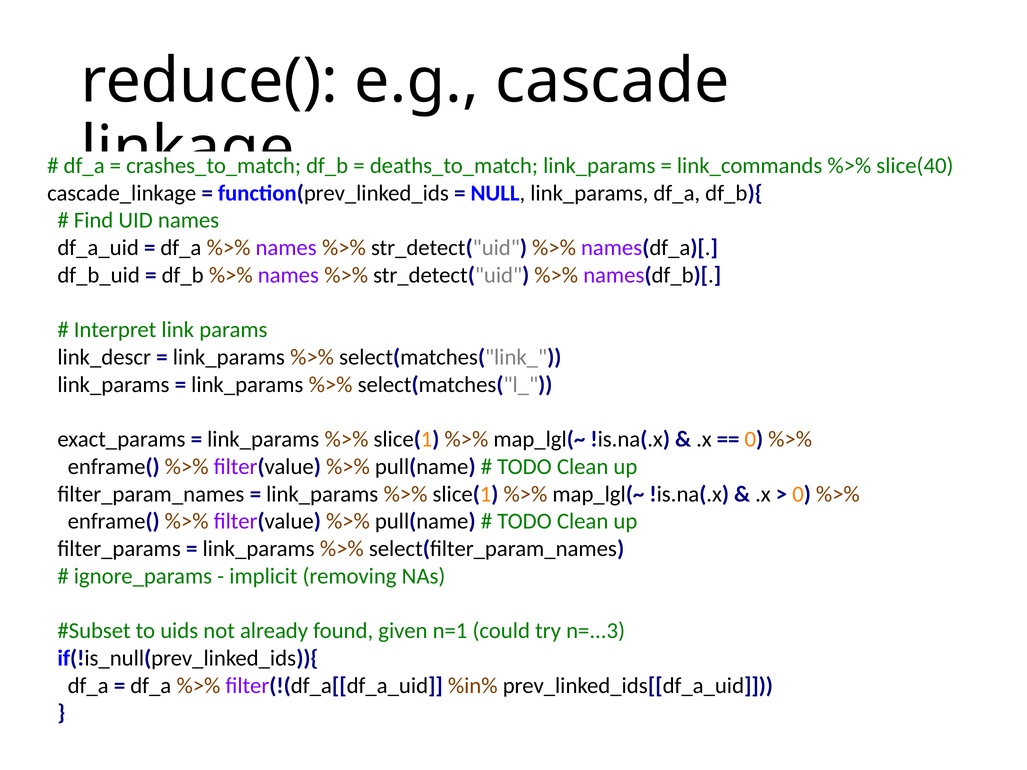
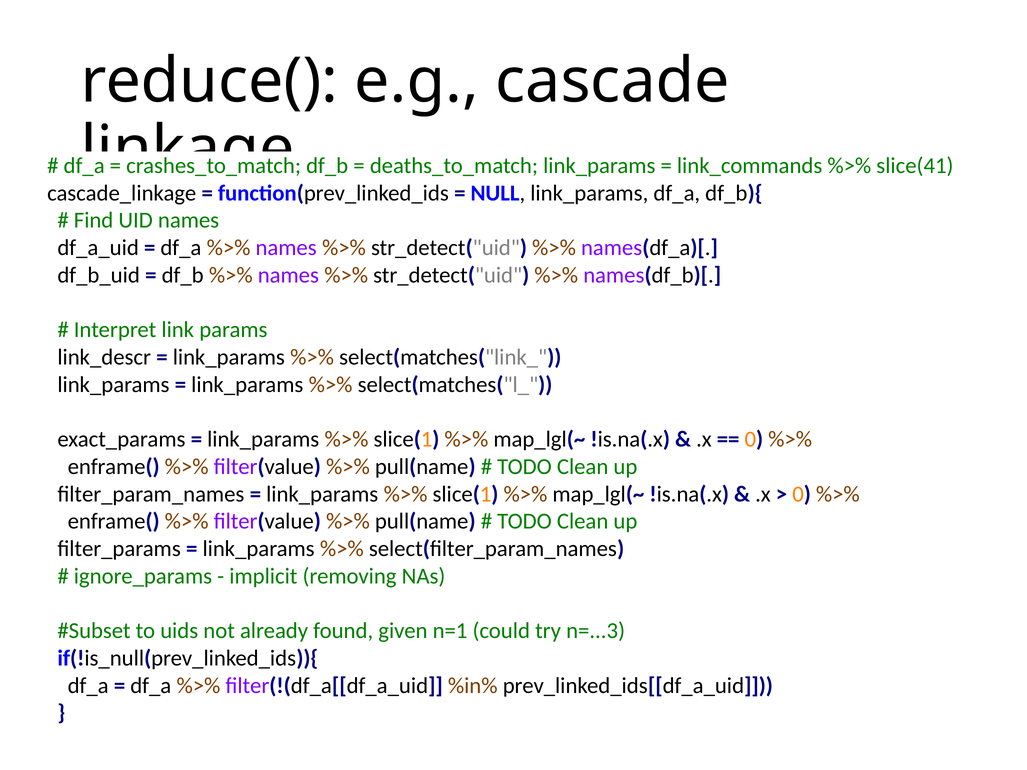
slice(40: slice(40 -> slice(41
